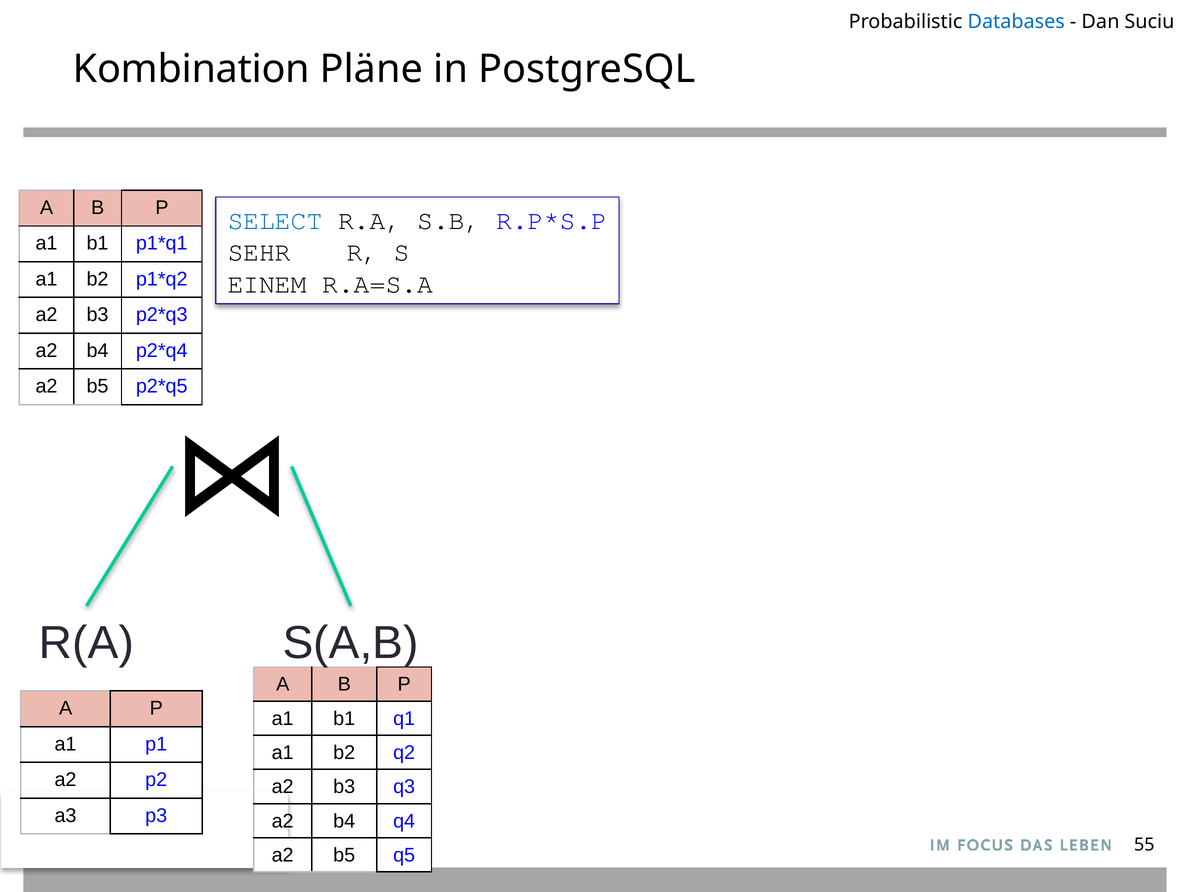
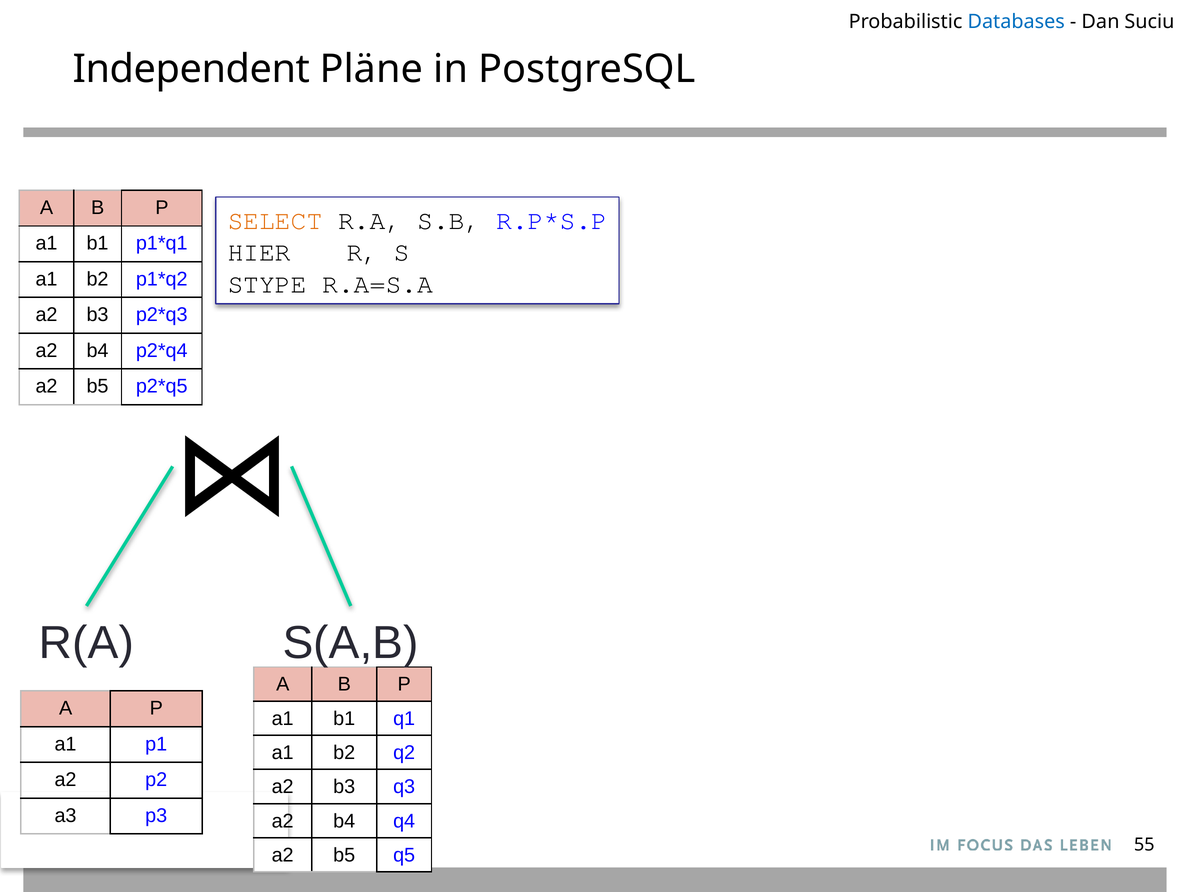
Kombination: Kombination -> Independent
SELECT colour: blue -> orange
SEHR: SEHR -> HIER
EINEM: EINEM -> STYPE
